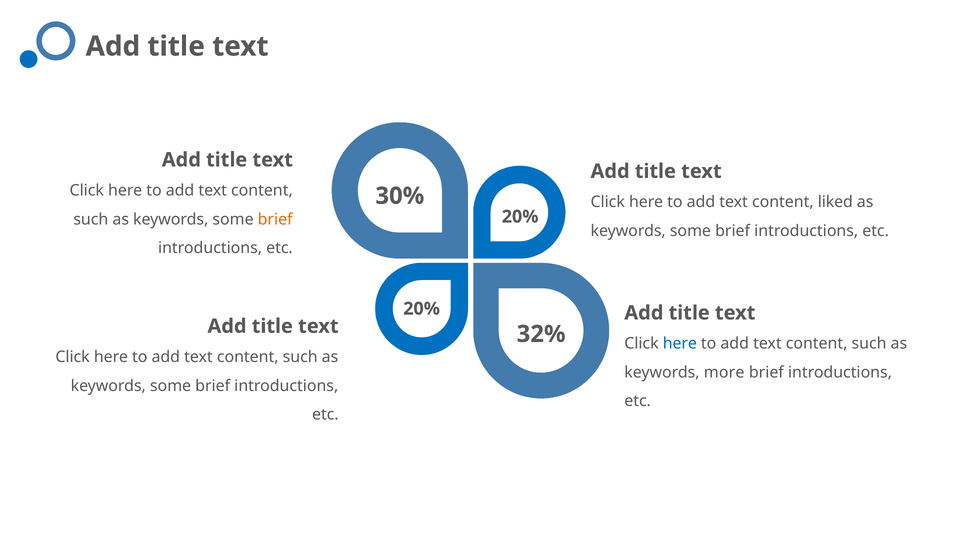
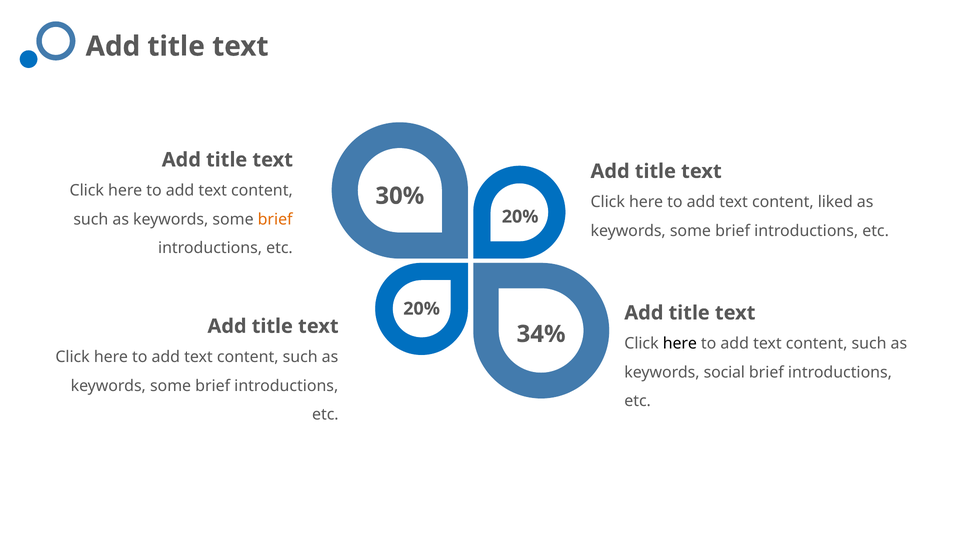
32%: 32% -> 34%
here at (680, 344) colour: blue -> black
more: more -> social
